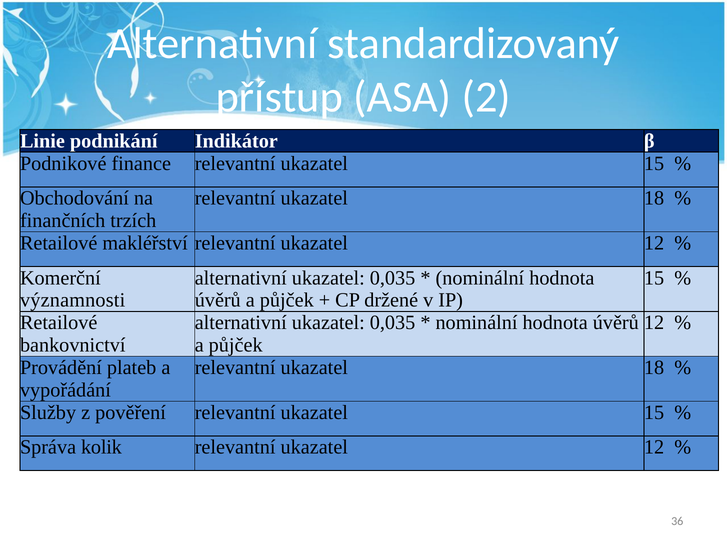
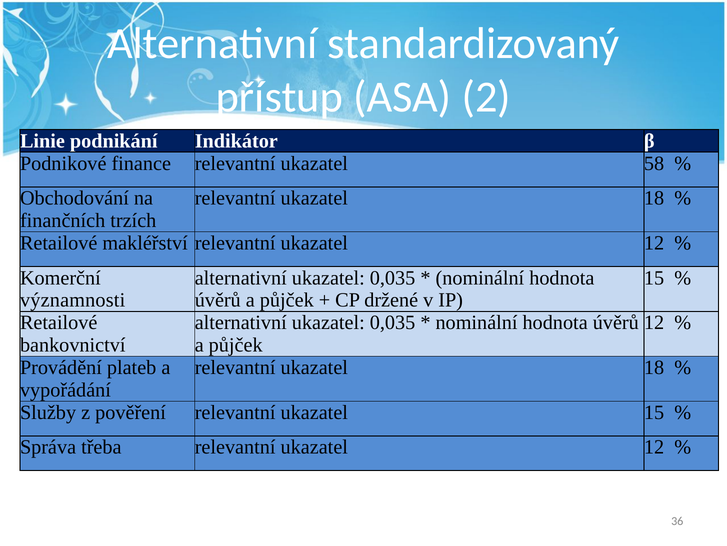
finance relevantní ukazatel 15: 15 -> 58
kolik: kolik -> třeba
